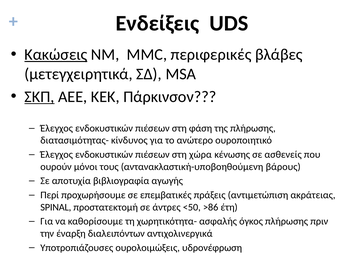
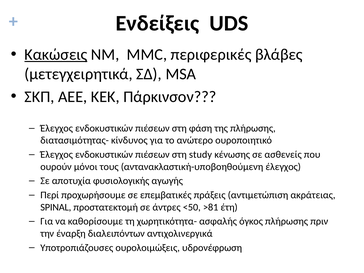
ΣΚΠ underline: present -> none
χώρα: χώρα -> study
αντανακλαστική-υποβοηθούμενη βάρους: βάρους -> έλεγχος
βιβλιογραφία: βιβλιογραφία -> φυσιολογικής
>86: >86 -> >81
